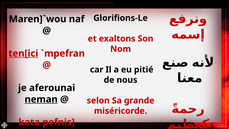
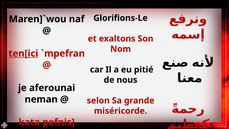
neman underline: present -> none
